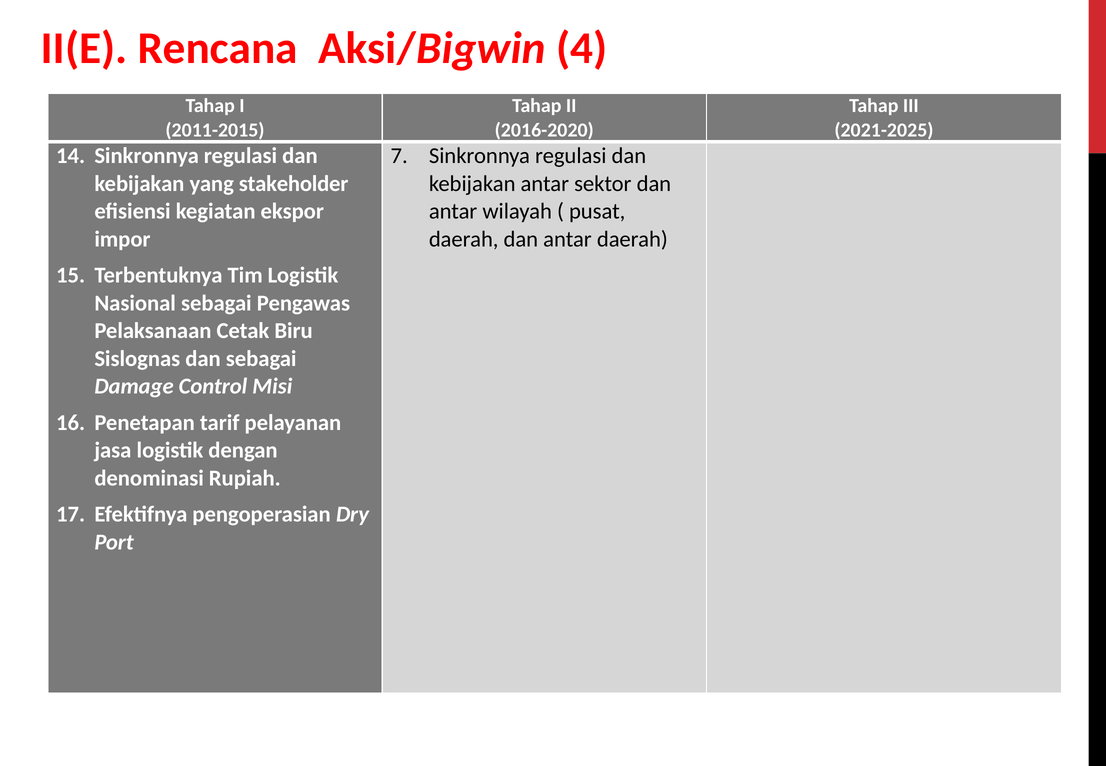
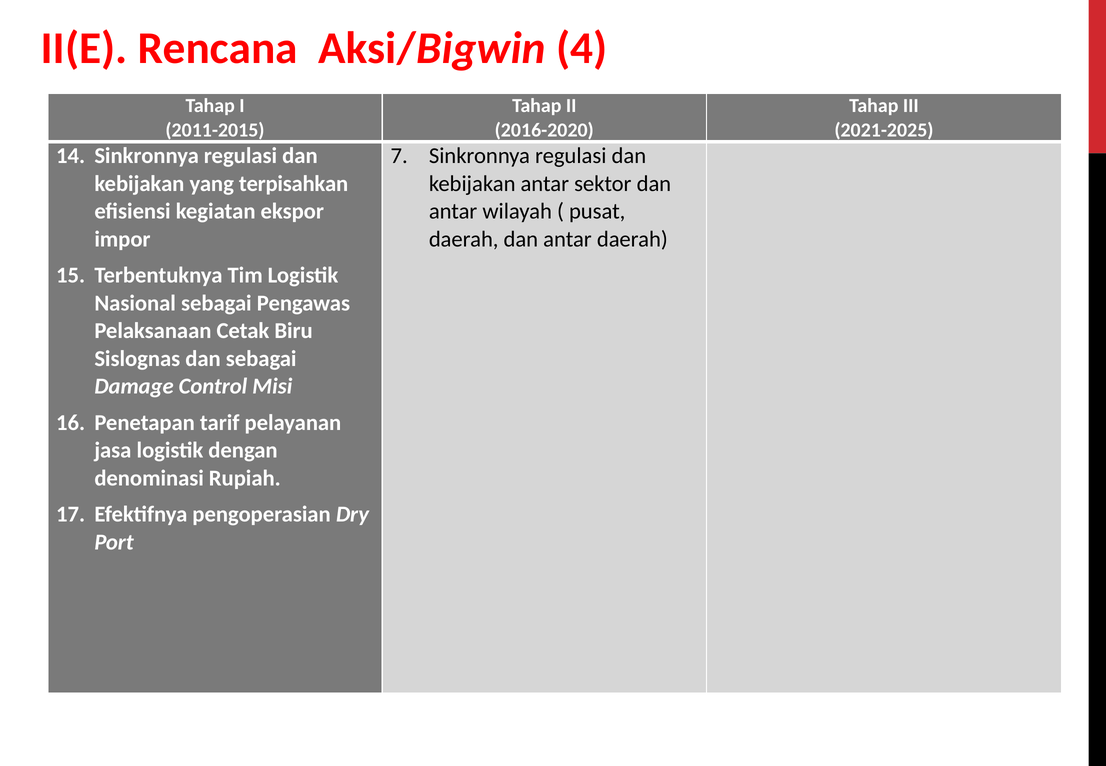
stakeholder: stakeholder -> terpisahkan
